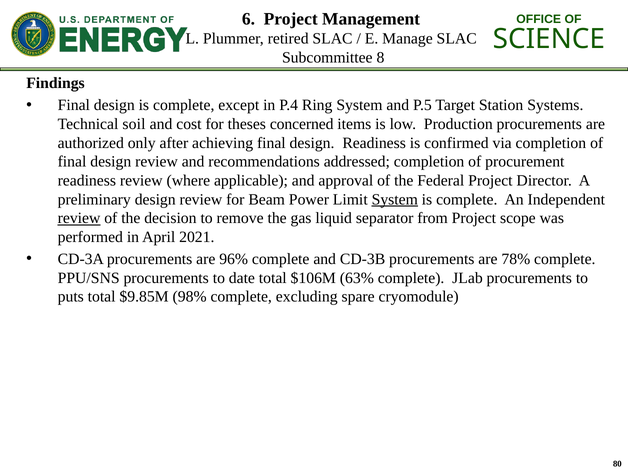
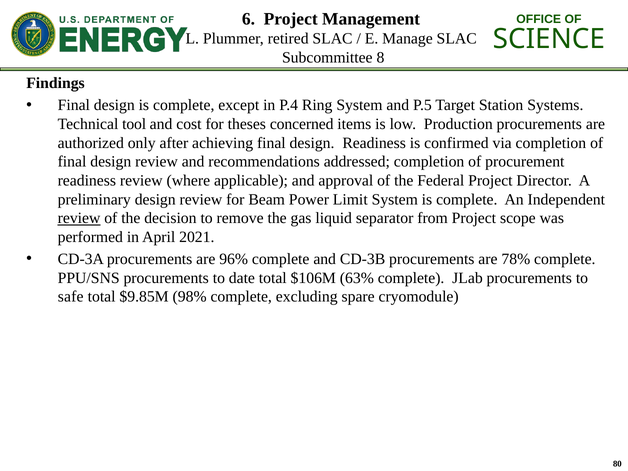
soil: soil -> tool
System at (395, 199) underline: present -> none
puts: puts -> safe
